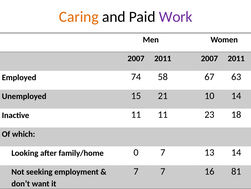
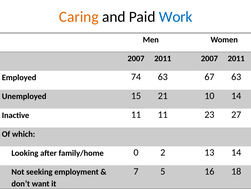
Work colour: purple -> blue
74 58: 58 -> 63
18: 18 -> 27
0 7: 7 -> 2
7 7: 7 -> 5
81: 81 -> 18
